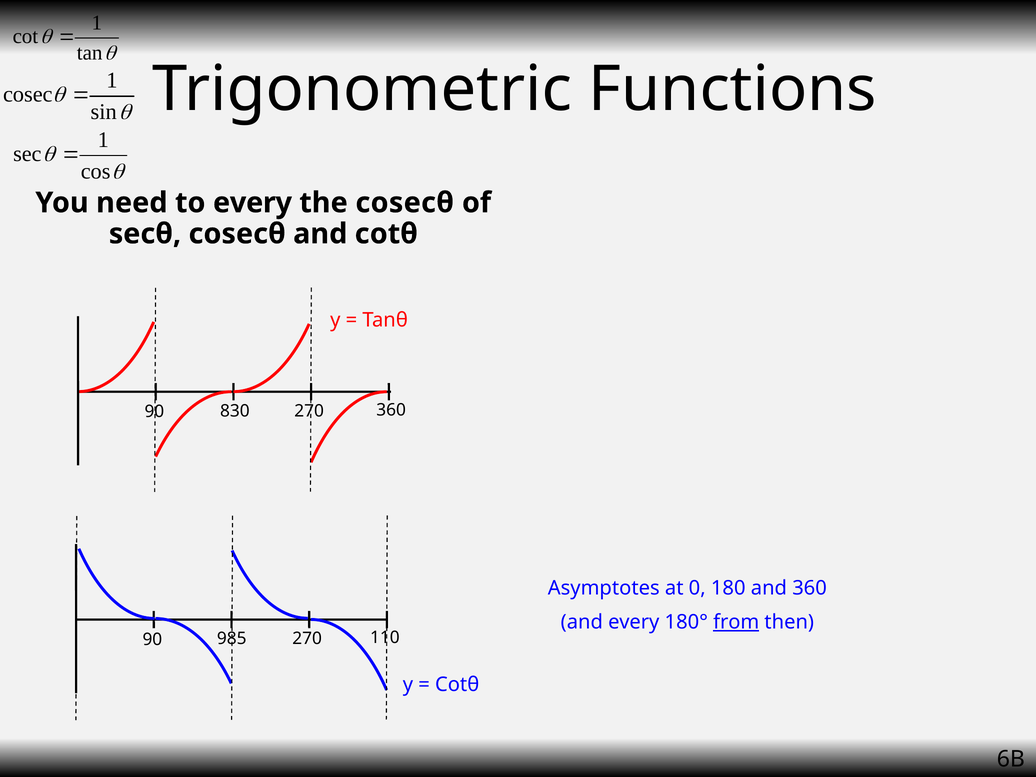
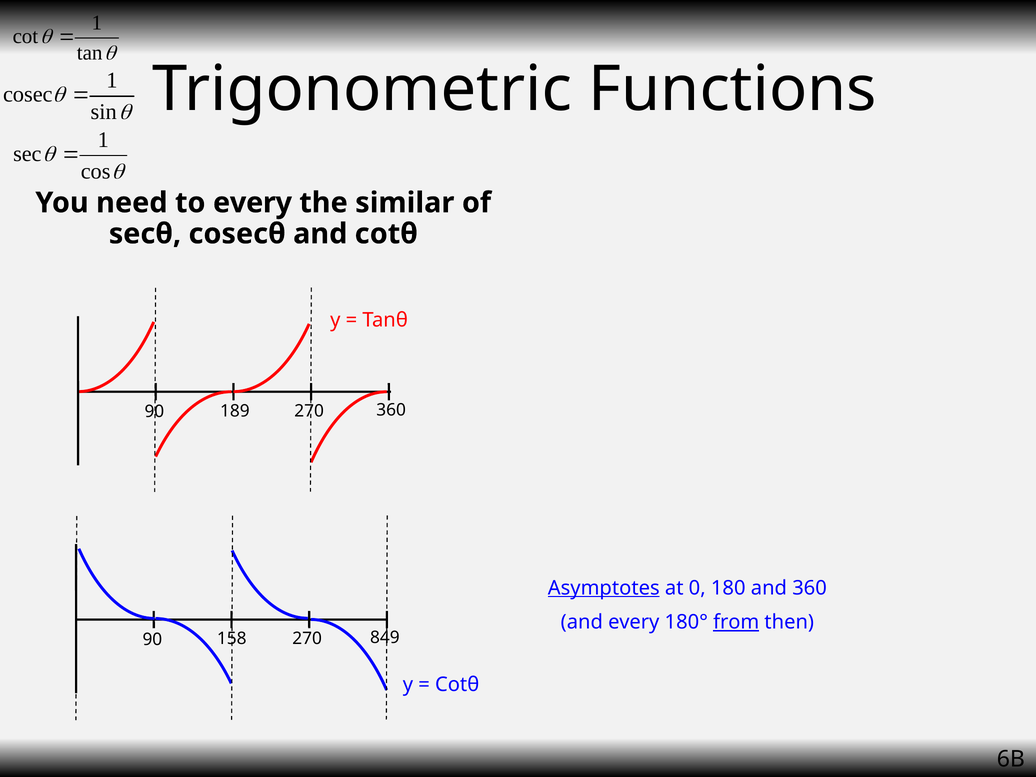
the cosecθ: cosecθ -> similar
830: 830 -> 189
Asymptotes underline: none -> present
985: 985 -> 158
110: 110 -> 849
